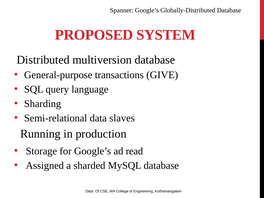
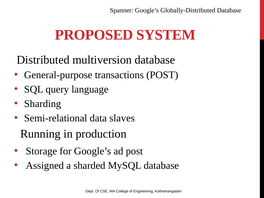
transactions GIVE: GIVE -> POST
ad read: read -> post
